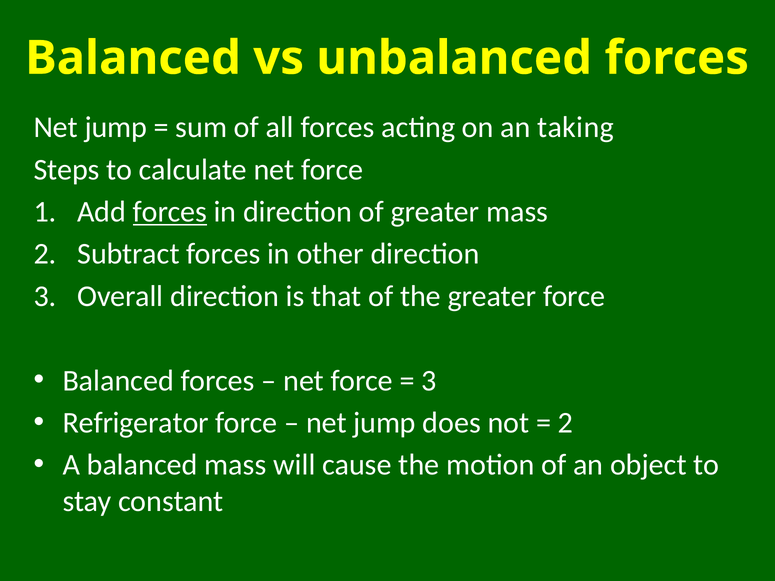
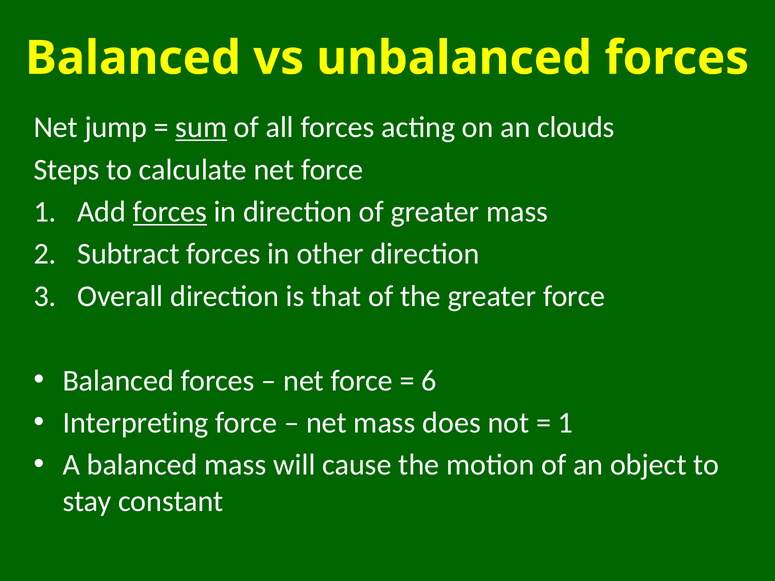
sum underline: none -> present
taking: taking -> clouds
3 at (429, 381): 3 -> 6
Refrigerator: Refrigerator -> Interpreting
jump at (385, 423): jump -> mass
2 at (565, 423): 2 -> 1
